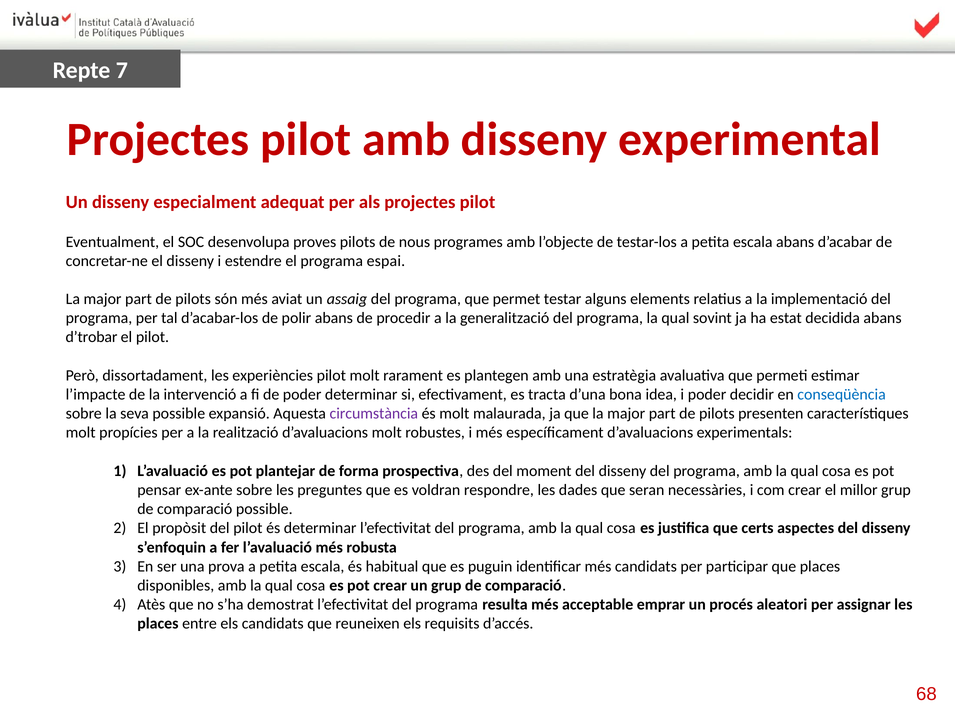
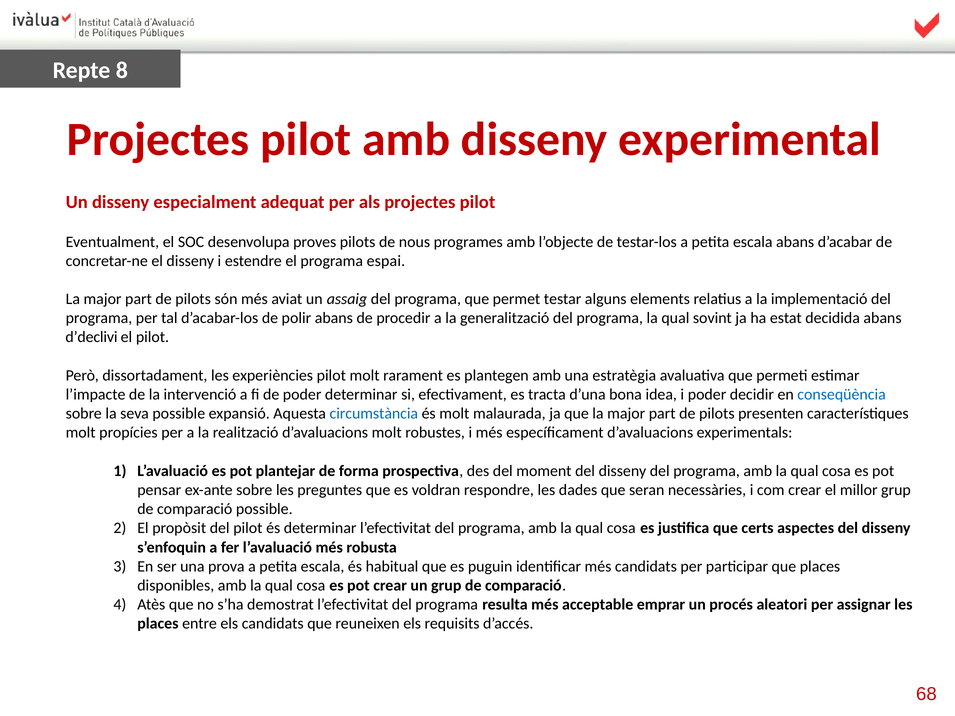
7: 7 -> 8
d’trobar: d’trobar -> d’declivi
circumstància colour: purple -> blue
